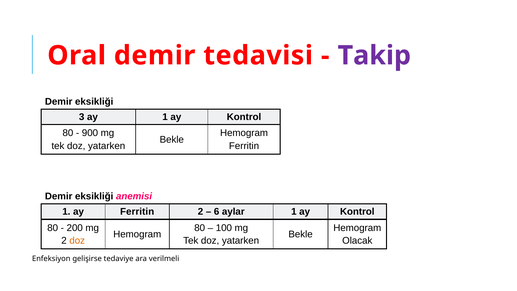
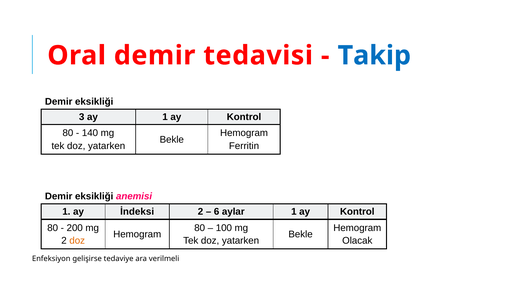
Takip colour: purple -> blue
900: 900 -> 140
ay Ferritin: Ferritin -> İndeksi
